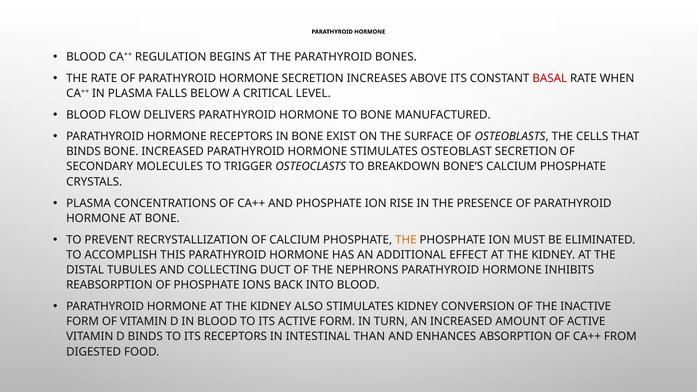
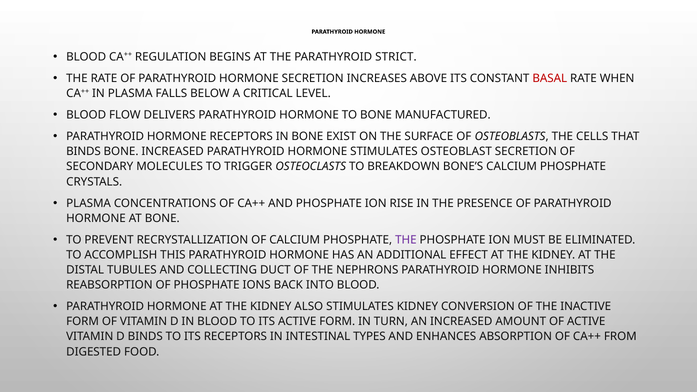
BONES: BONES -> STRICT
THE at (406, 240) colour: orange -> purple
THAN: THAN -> TYPES
